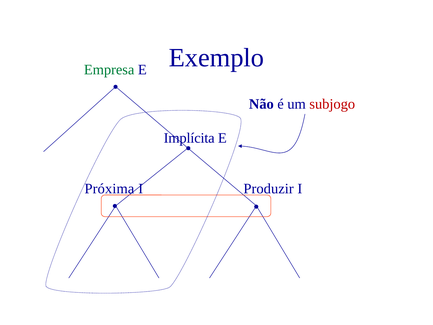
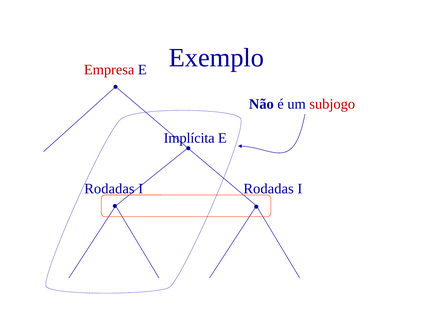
Empresa colour: green -> red
Próxima at (109, 189): Próxima -> Rodadas
I Produzir: Produzir -> Rodadas
